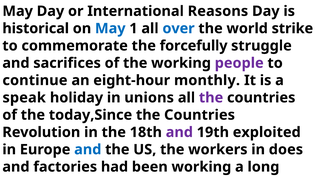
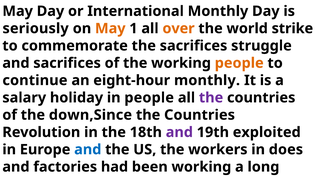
International Reasons: Reasons -> Monthly
historical: historical -> seriously
May at (110, 29) colour: blue -> orange
over colour: blue -> orange
the forcefully: forcefully -> sacrifices
people at (239, 63) colour: purple -> orange
speak: speak -> salary
in unions: unions -> people
today,Since: today,Since -> down,Since
